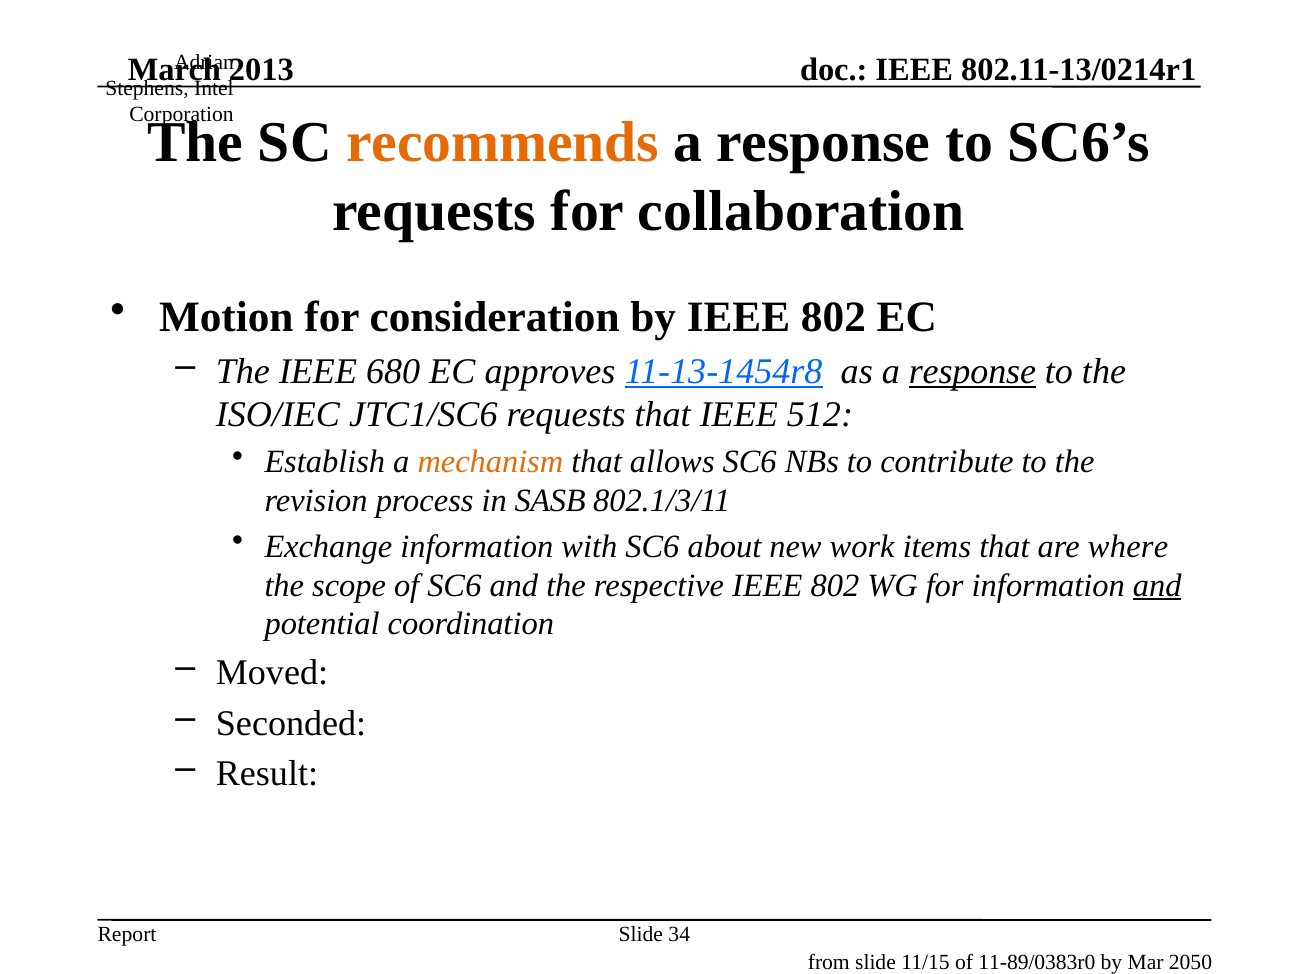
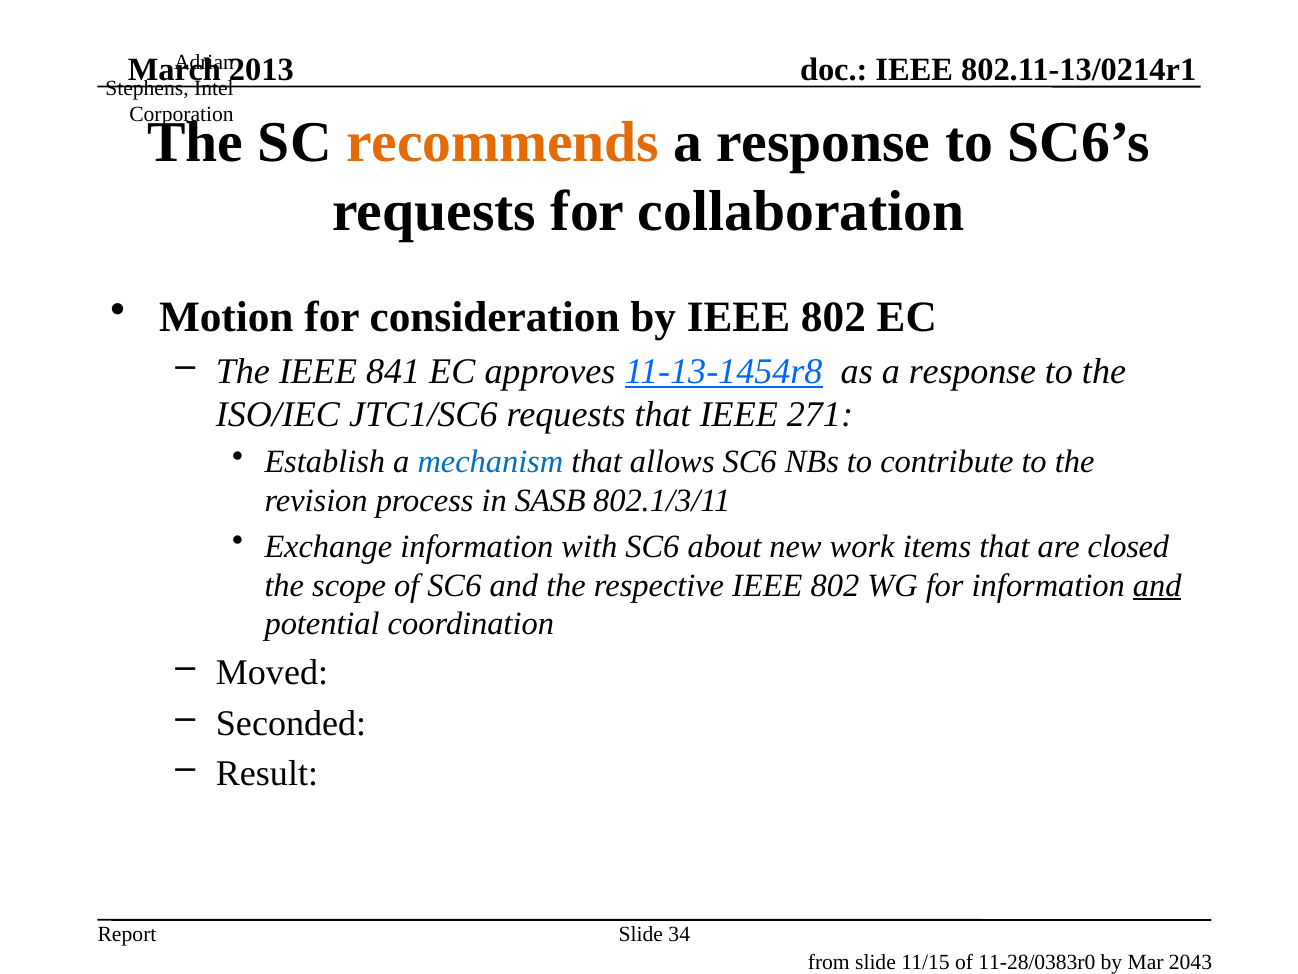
680: 680 -> 841
response at (972, 371) underline: present -> none
512: 512 -> 271
mechanism colour: orange -> blue
where: where -> closed
11-89/0383r0: 11-89/0383r0 -> 11-28/0383r0
2050: 2050 -> 2043
